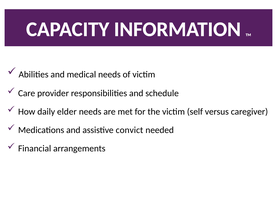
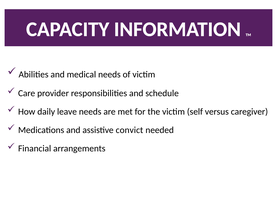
elder: elder -> leave
